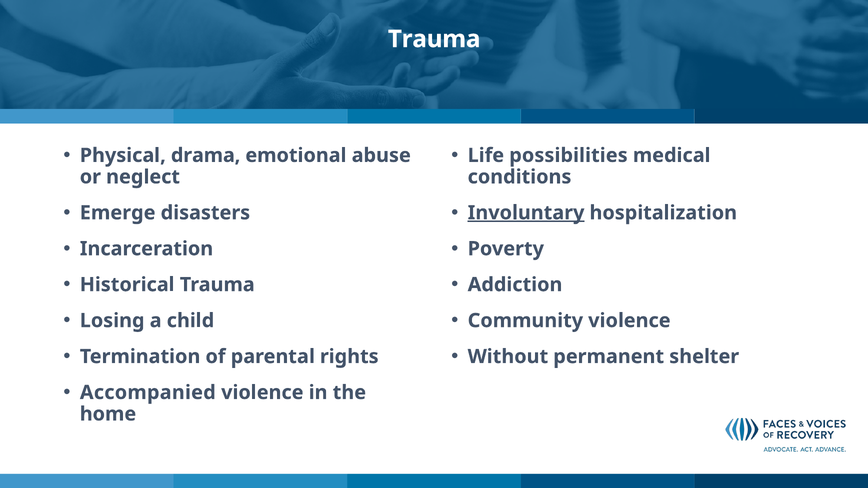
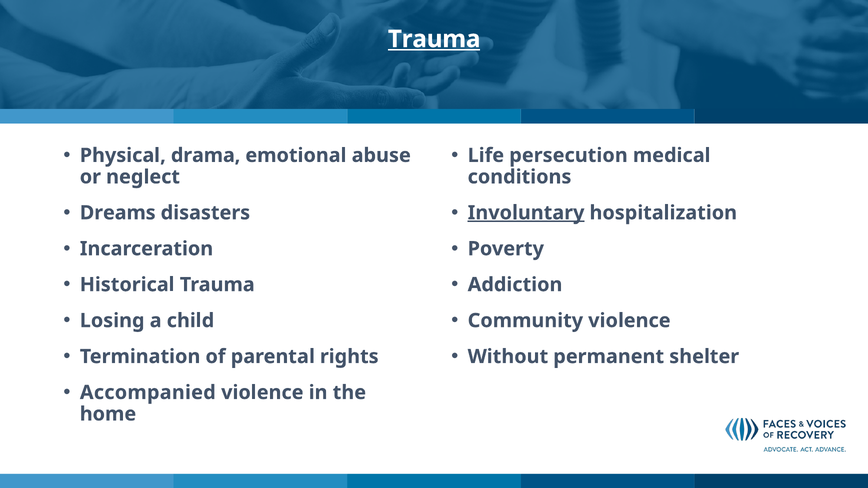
Trauma at (434, 39) underline: none -> present
possibilities: possibilities -> persecution
Emerge: Emerge -> Dreams
